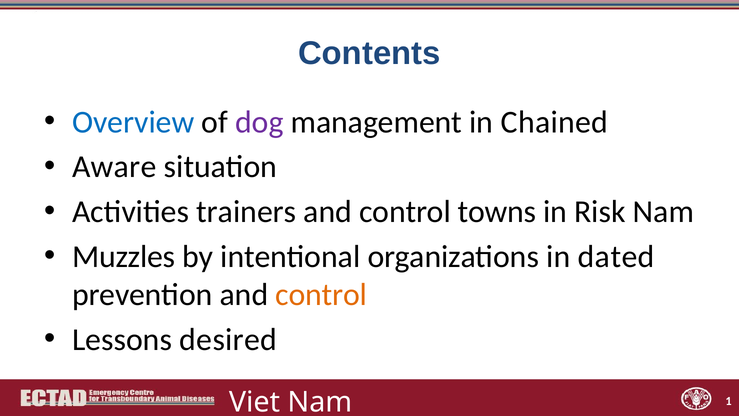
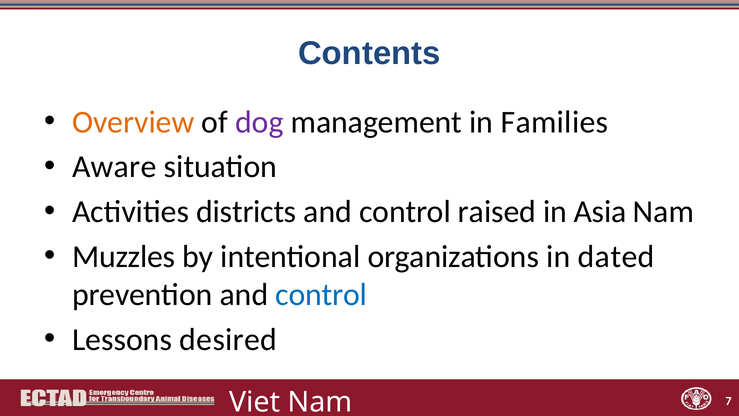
Overview colour: blue -> orange
Chained: Chained -> Families
trainers: trainers -> districts
towns: towns -> raised
Risk: Risk -> Asia
control at (321, 295) colour: orange -> blue
1: 1 -> 7
